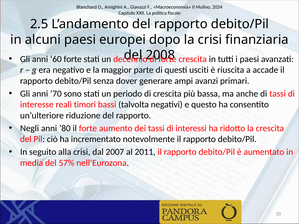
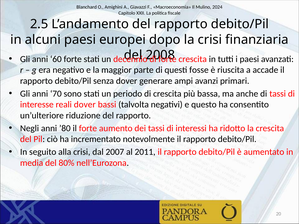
usciti: usciti -> fosse
reali timori: timori -> dover
57%: 57% -> 80%
